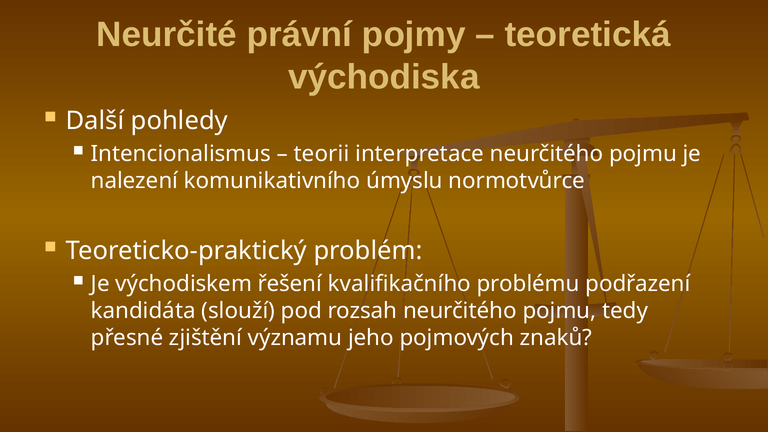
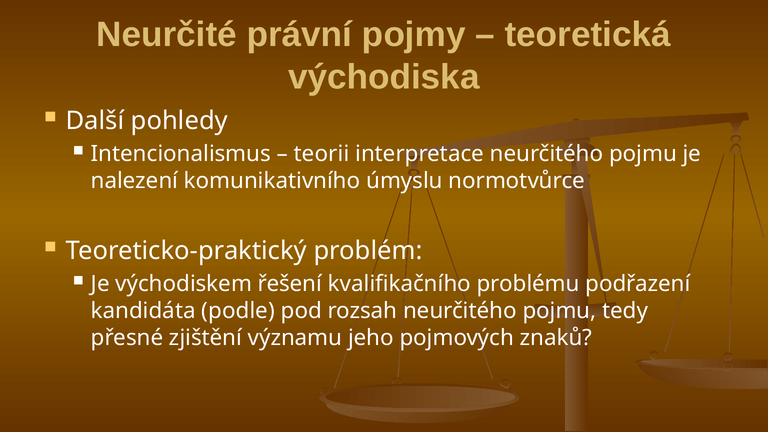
slouží: slouží -> podle
